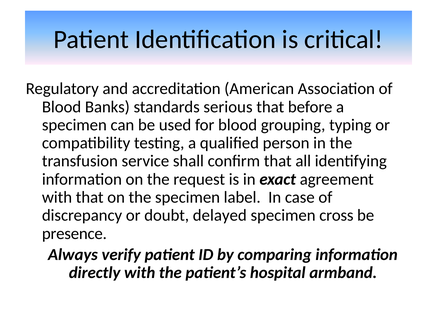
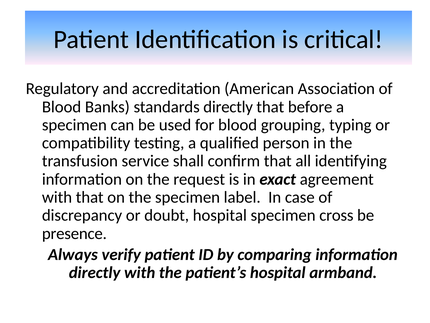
standards serious: serious -> directly
doubt delayed: delayed -> hospital
